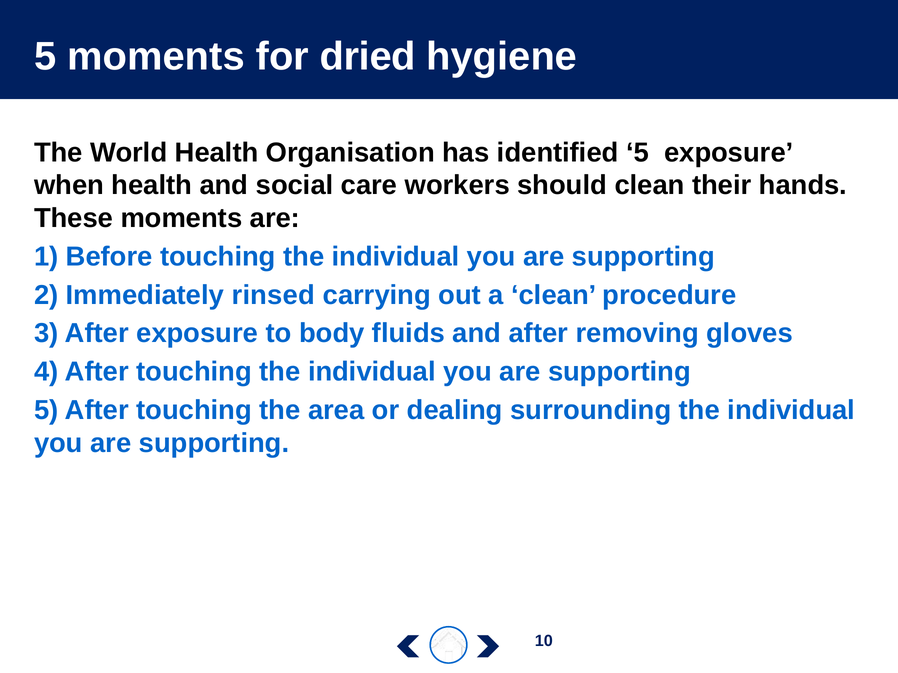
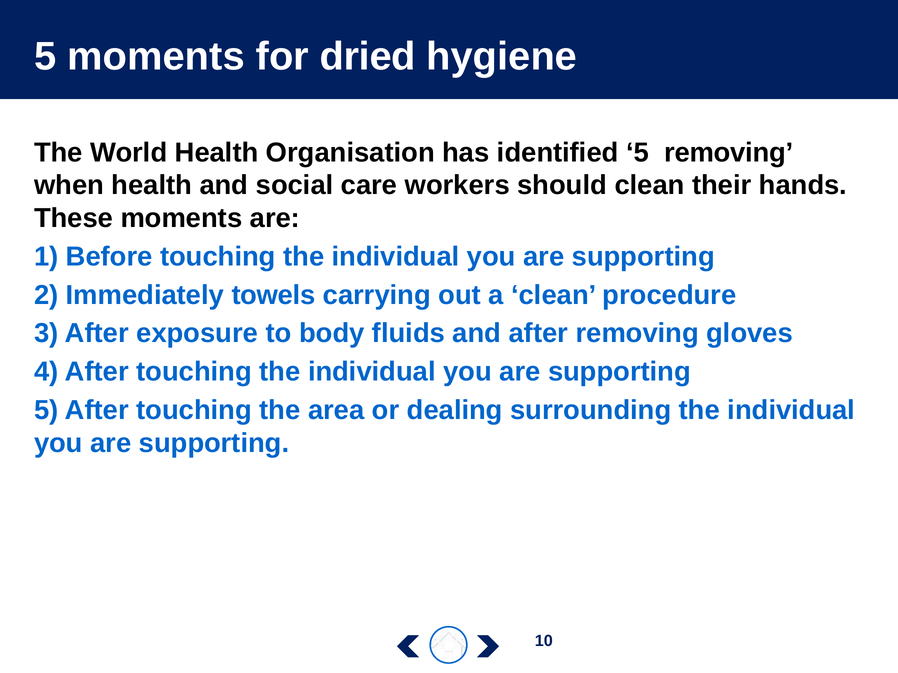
5 exposure: exposure -> removing
rinsed: rinsed -> towels
